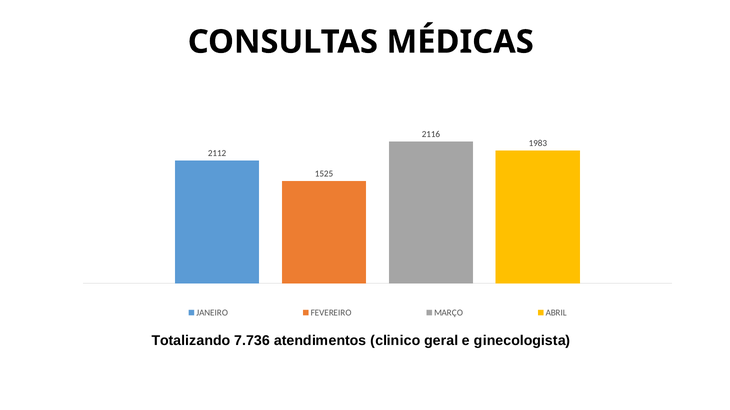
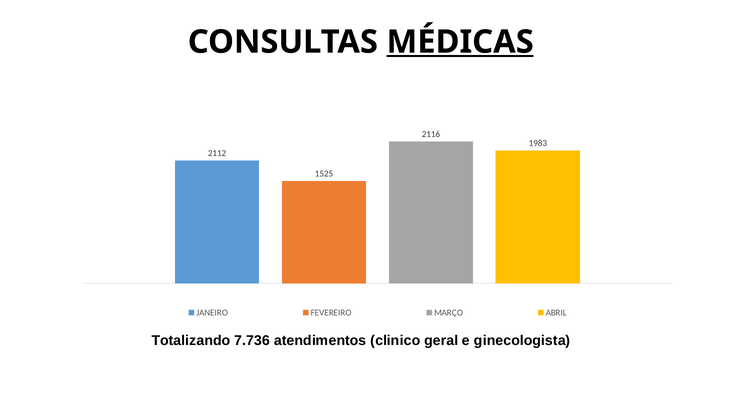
MÉDICAS underline: none -> present
